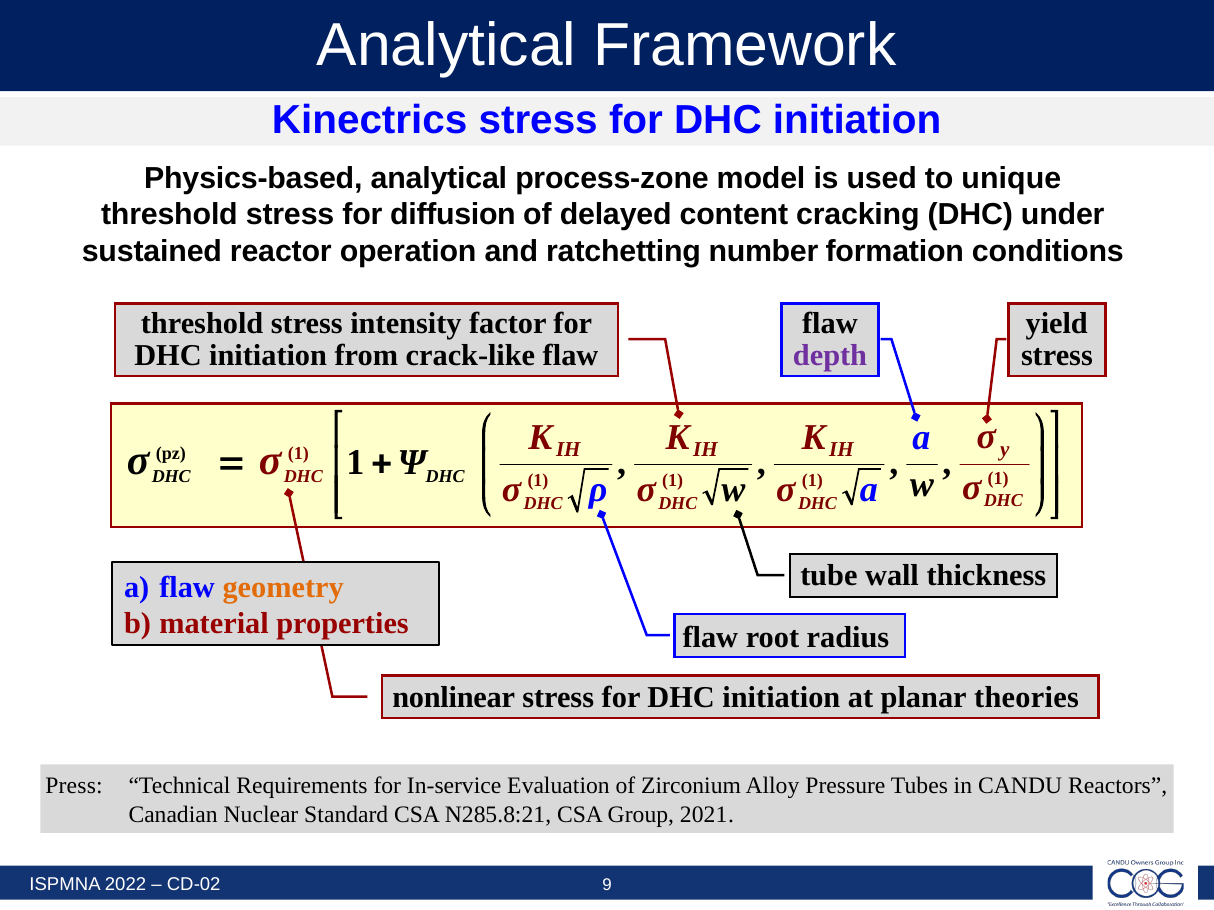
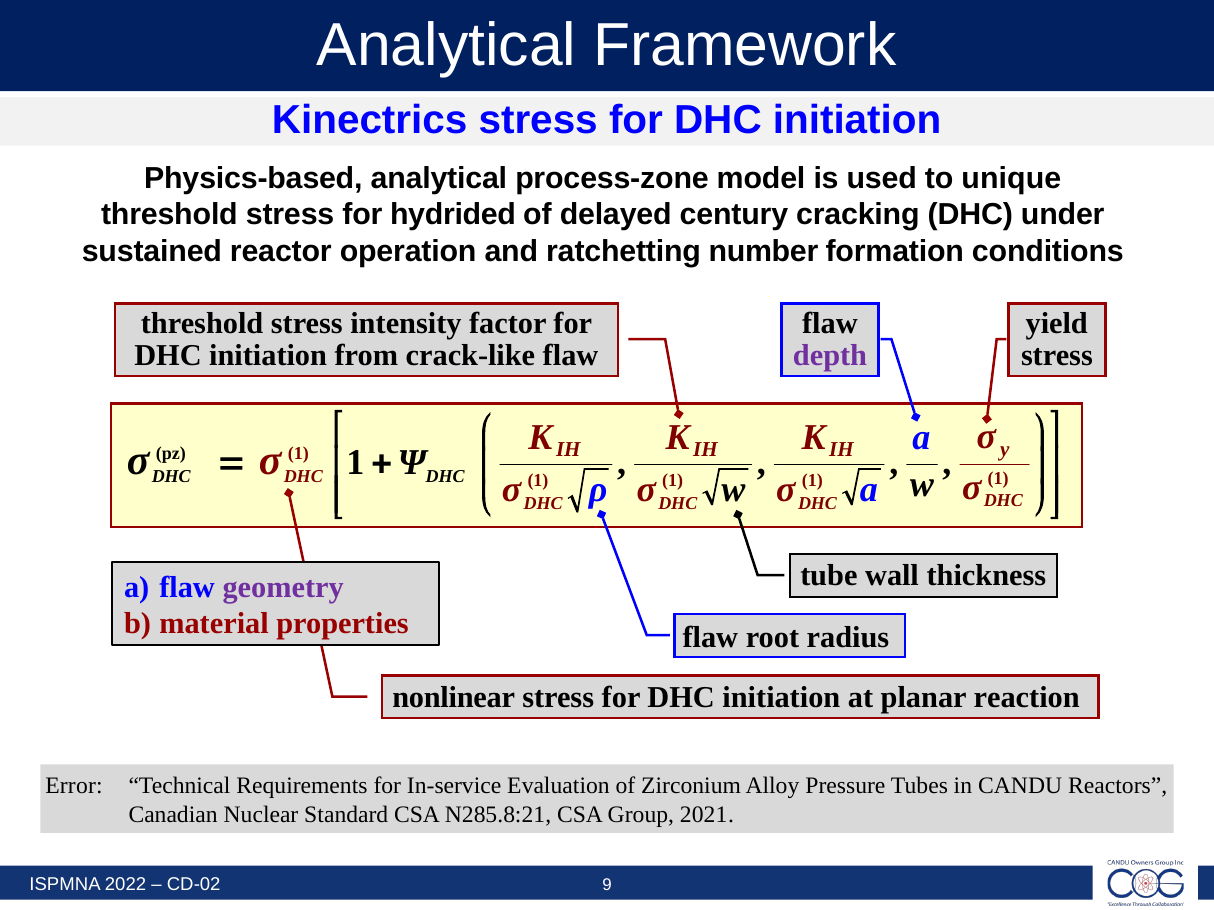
diffusion: diffusion -> hydrided
content: content -> century
geometry colour: orange -> purple
theories: theories -> reaction
Press: Press -> Error
